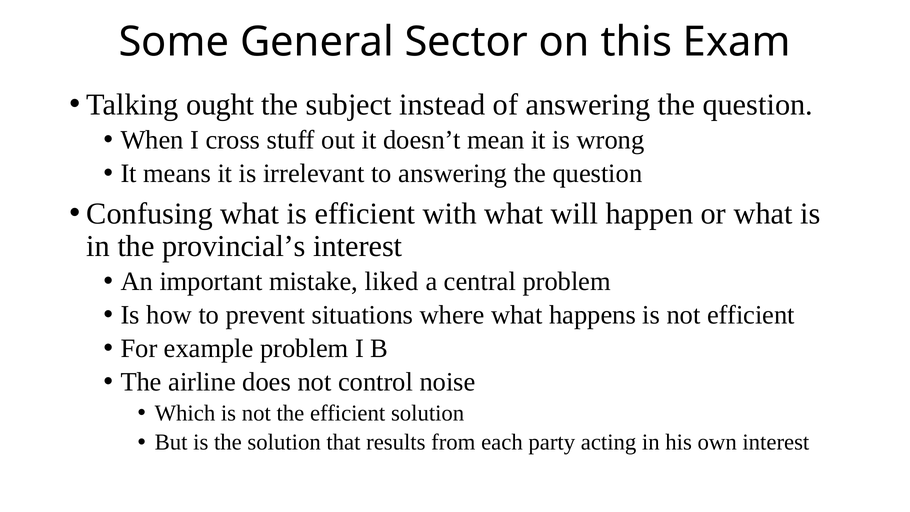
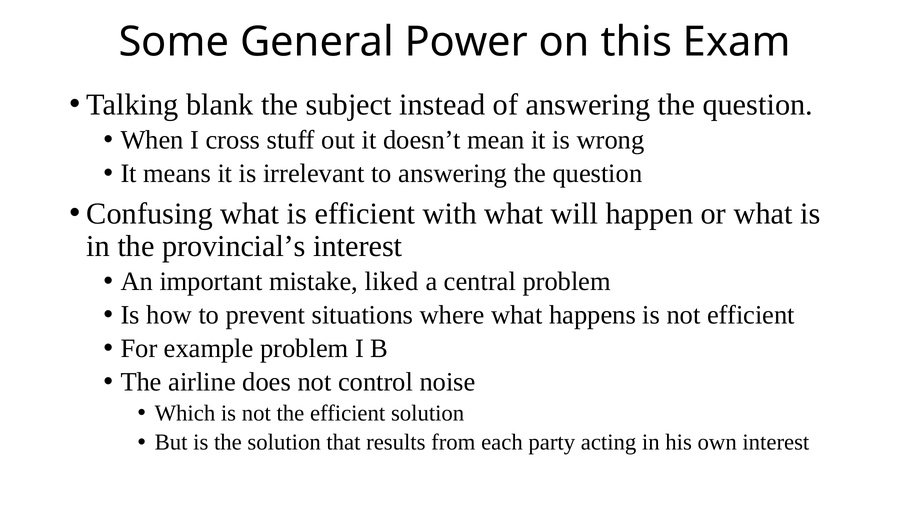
Sector: Sector -> Power
ought: ought -> blank
